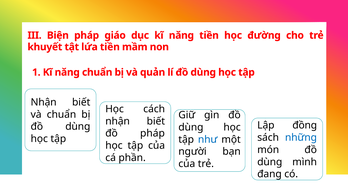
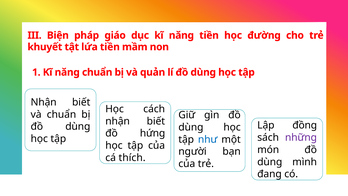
đồ pháp: pháp -> hứng
những colour: blue -> purple
phần: phần -> thích
